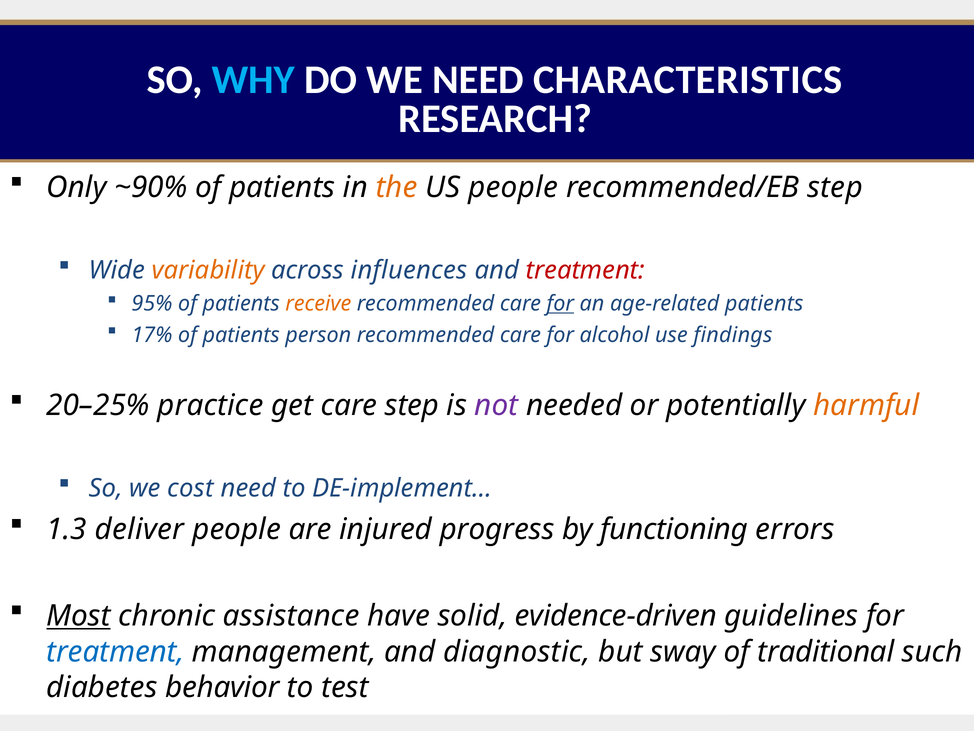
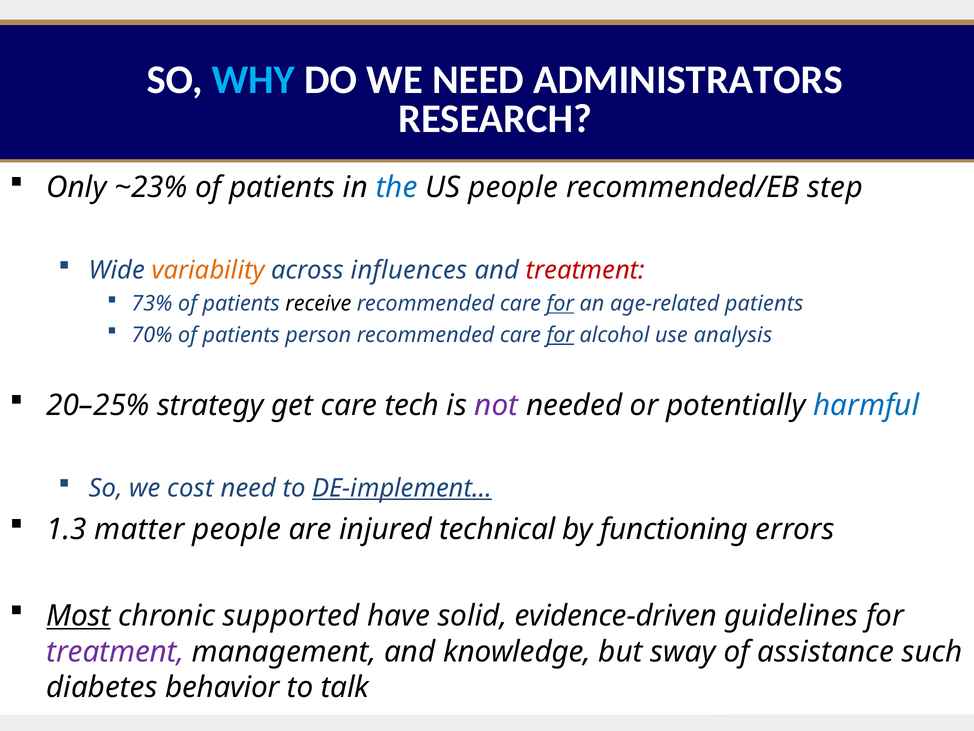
CHARACTERISTICS: CHARACTERISTICS -> ADMINISTRATORS
~90%: ~90% -> ~23%
the colour: orange -> blue
95%: 95% -> 73%
receive colour: orange -> black
17%: 17% -> 70%
for at (560, 335) underline: none -> present
findings: findings -> analysis
practice: practice -> strategy
care step: step -> tech
harmful colour: orange -> blue
DE-implement… underline: none -> present
deliver: deliver -> matter
progress: progress -> technical
assistance: assistance -> supported
treatment at (115, 651) colour: blue -> purple
diagnostic: diagnostic -> knowledge
traditional: traditional -> assistance
test: test -> talk
